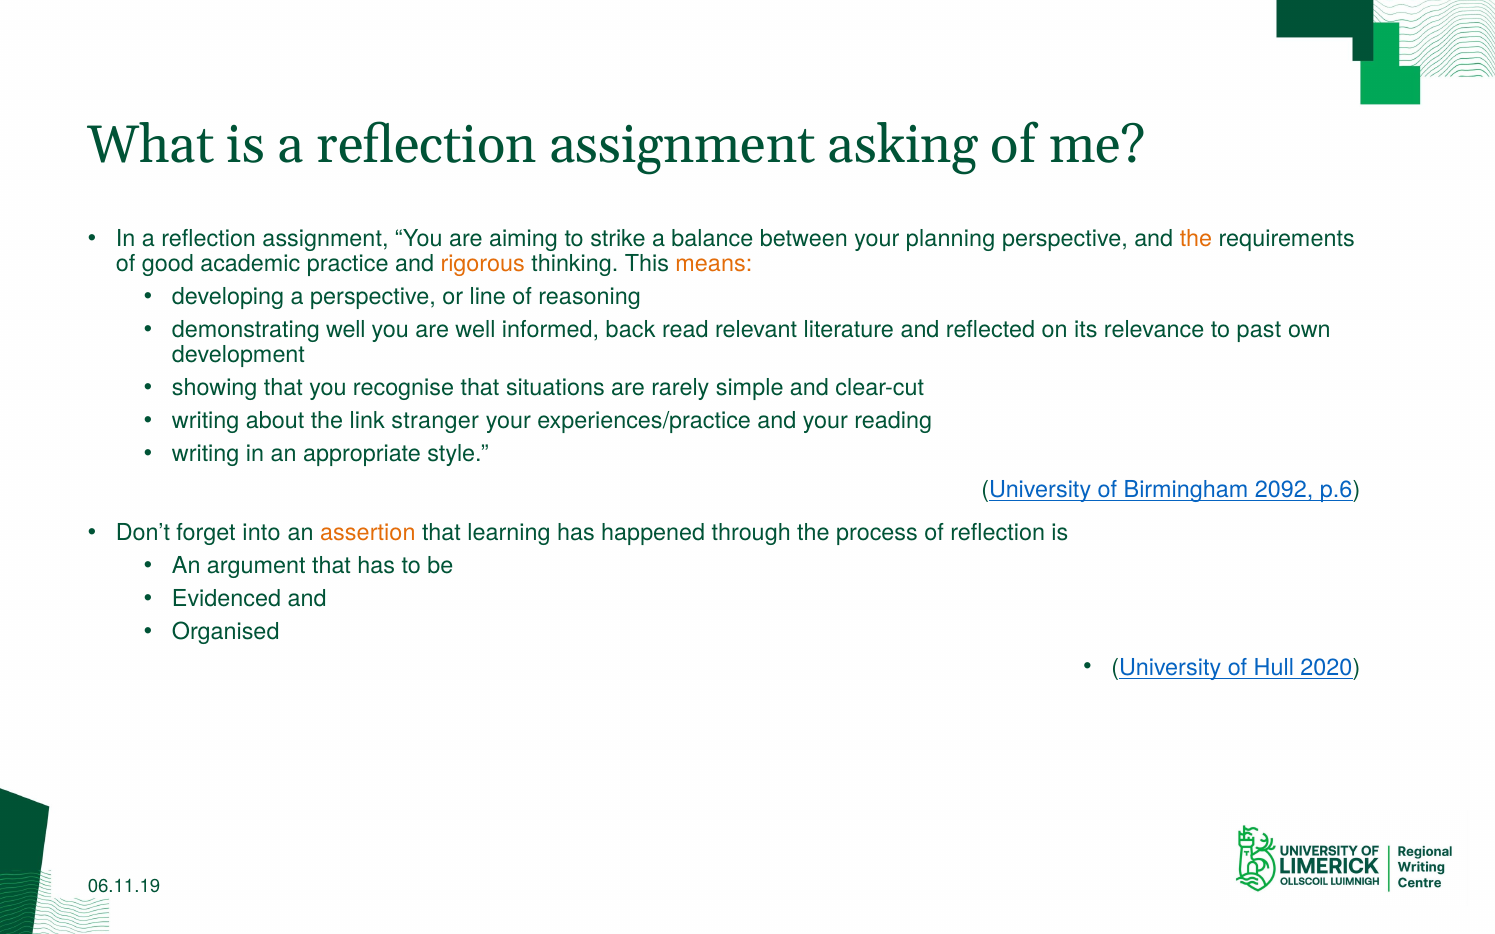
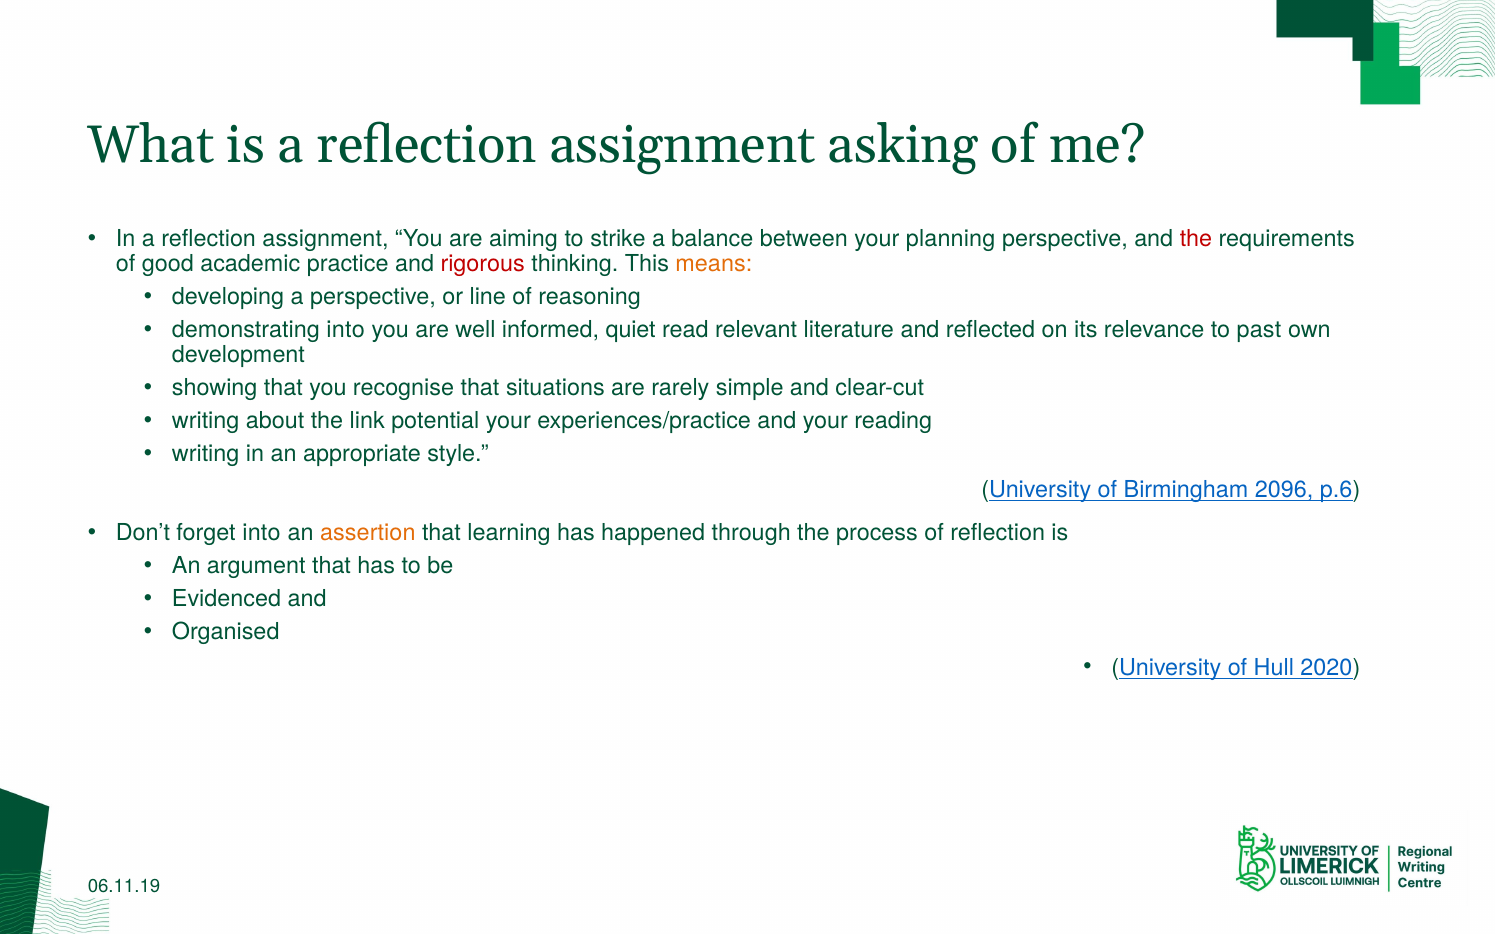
the at (1196, 238) colour: orange -> red
rigorous colour: orange -> red
demonstrating well: well -> into
back: back -> quiet
stranger: stranger -> potential
2092: 2092 -> 2096
